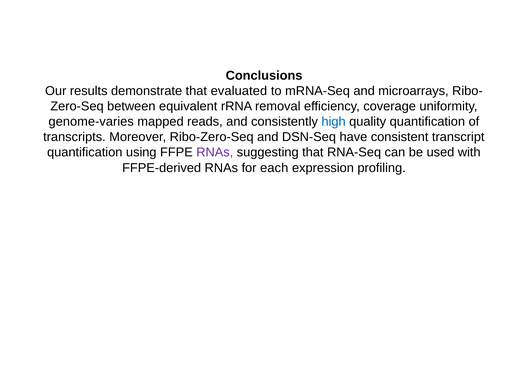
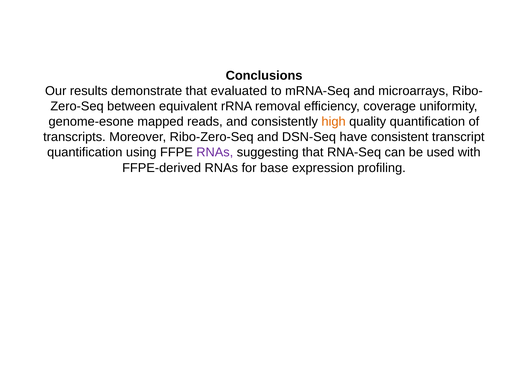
genome-varies: genome-varies -> genome-esone
high colour: blue -> orange
each: each -> base
